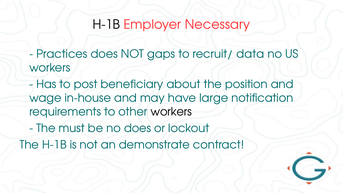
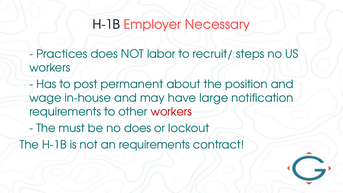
gaps: gaps -> labor
data: data -> steps
beneficiary: beneficiary -> permanent
workers at (171, 112) colour: black -> red
an demonstrate: demonstrate -> requirements
